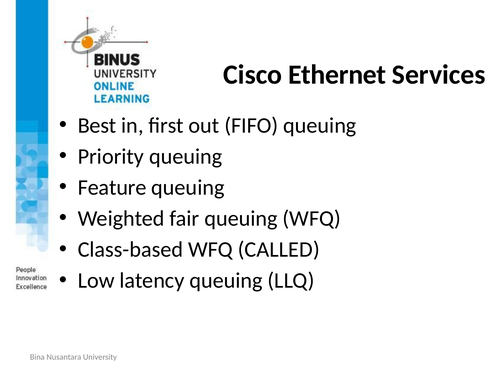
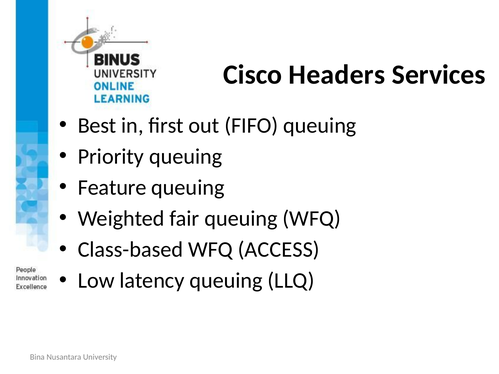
Ethernet: Ethernet -> Headers
CALLED: CALLED -> ACCESS
